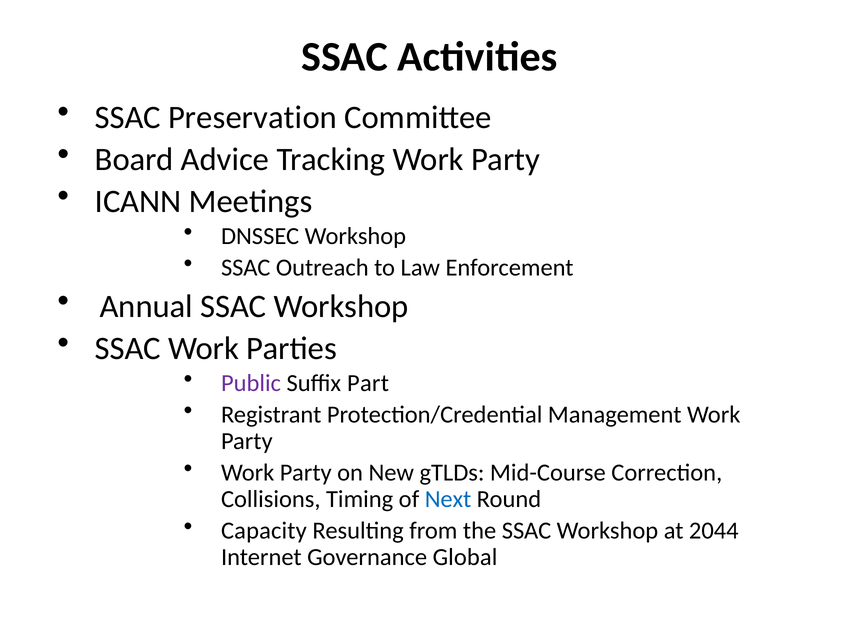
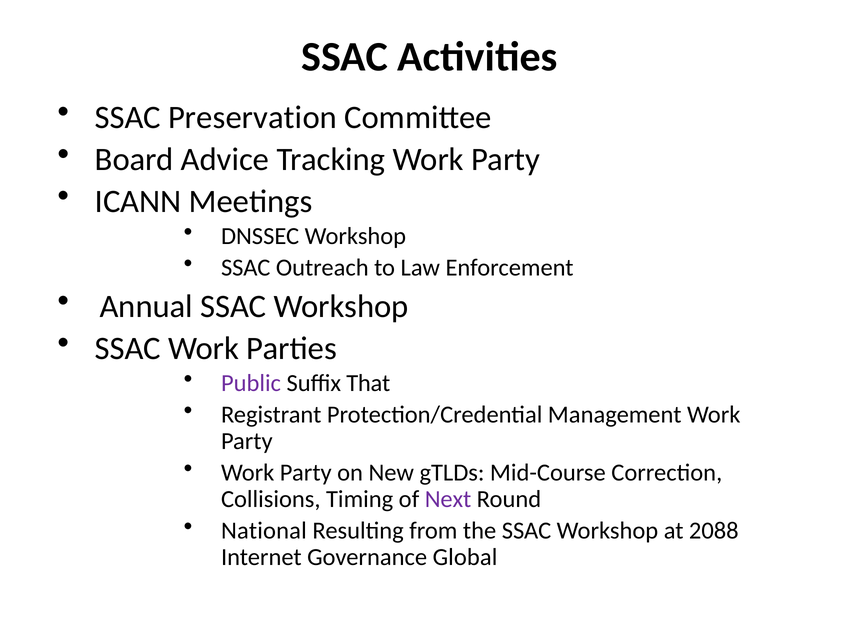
Part: Part -> That
Next colour: blue -> purple
Capacity: Capacity -> National
2044: 2044 -> 2088
